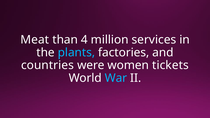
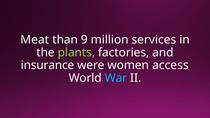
4: 4 -> 9
plants colour: light blue -> light green
countries: countries -> insurance
tickets: tickets -> access
